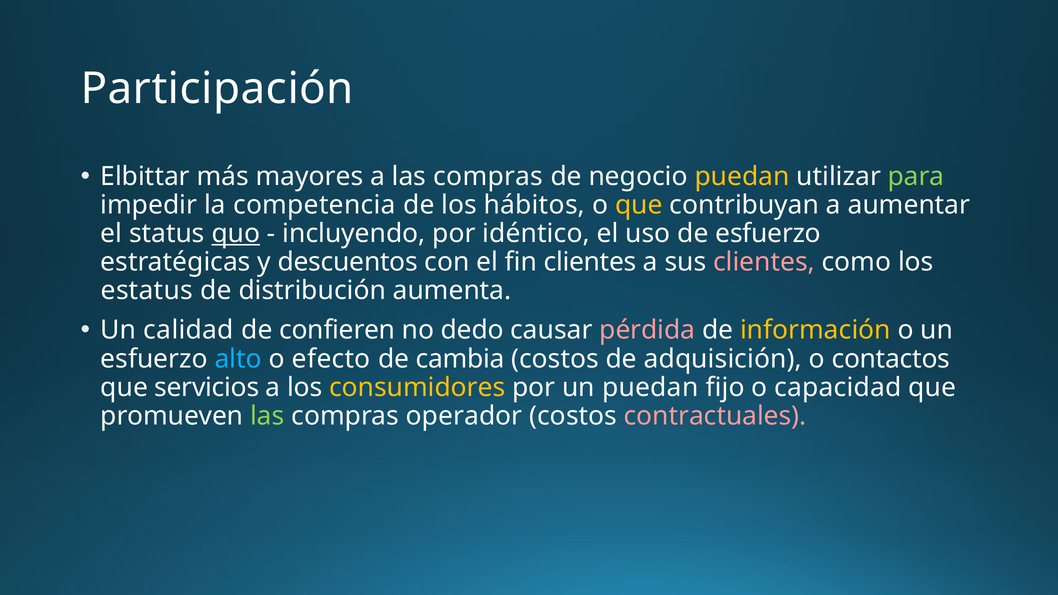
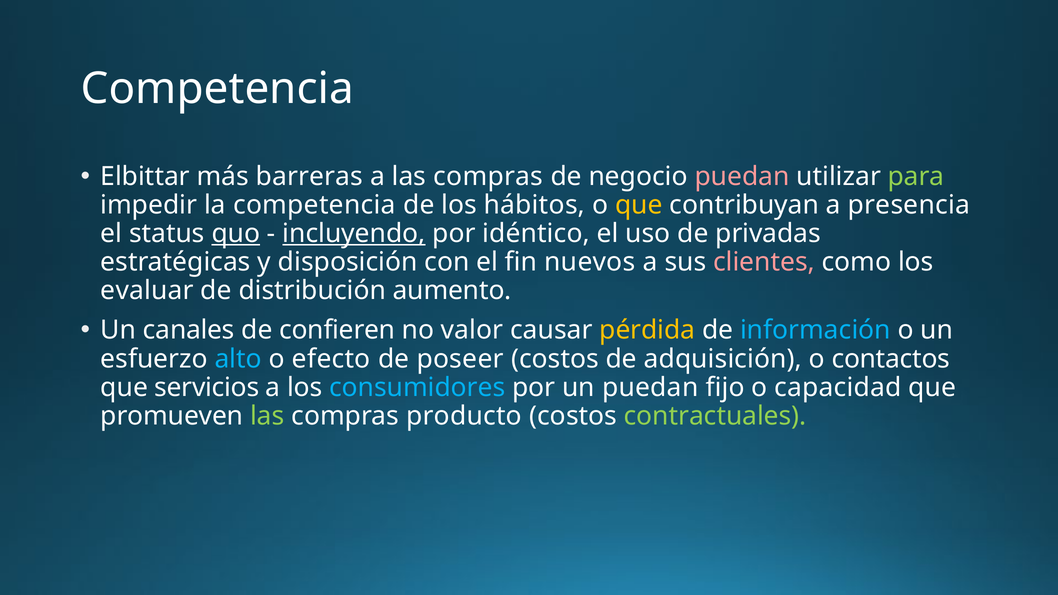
Participación at (217, 89): Participación -> Competencia
mayores: mayores -> barreras
puedan at (742, 177) colour: yellow -> pink
aumentar: aumentar -> presencia
incluyendo underline: none -> present
de esfuerzo: esfuerzo -> privadas
descuentos: descuentos -> disposición
fin clientes: clientes -> nuevos
estatus: estatus -> evaluar
aumenta: aumenta -> aumento
calidad: calidad -> canales
dedo: dedo -> valor
pérdida colour: pink -> yellow
información colour: yellow -> light blue
cambia: cambia -> poseer
consumidores colour: yellow -> light blue
operador: operador -> producto
contractuales colour: pink -> light green
